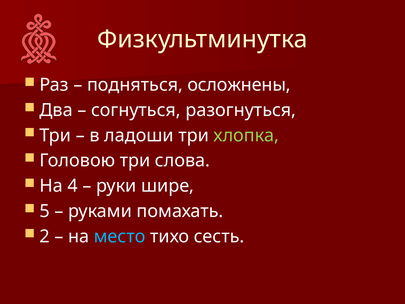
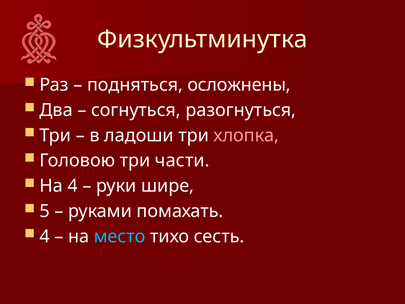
хлопка colour: light green -> pink
слова: слова -> части
2 at (45, 236): 2 -> 4
